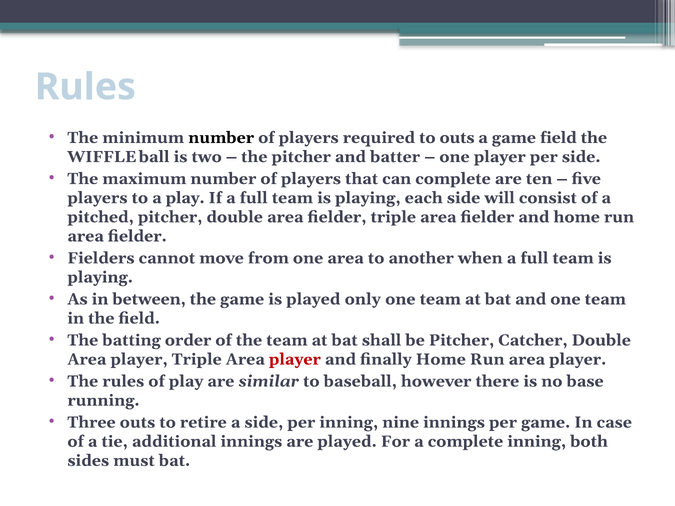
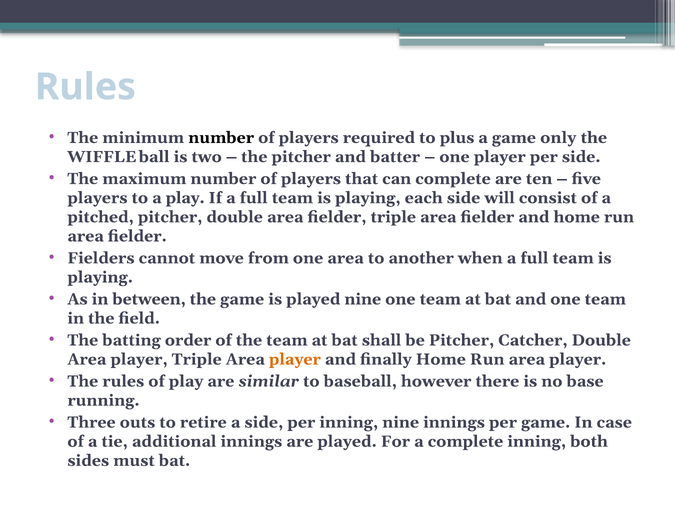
to outs: outs -> plus
game field: field -> only
played only: only -> nine
player at (295, 360) colour: red -> orange
